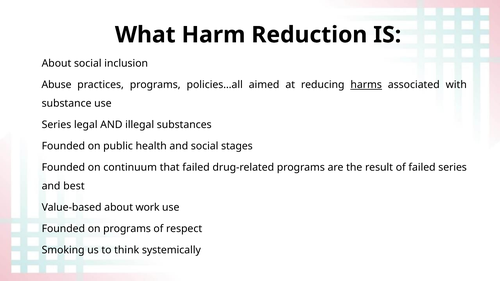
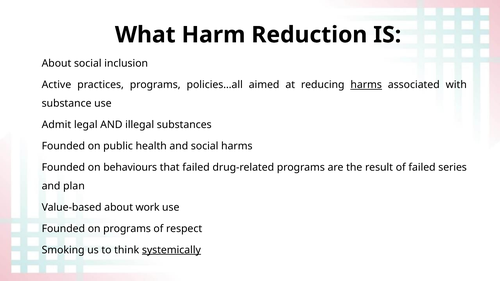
Abuse: Abuse -> Active
Series at (56, 125): Series -> Admit
social stages: stages -> harms
continuum: continuum -> behaviours
best: best -> plan
systemically underline: none -> present
